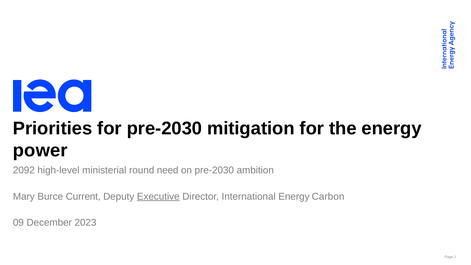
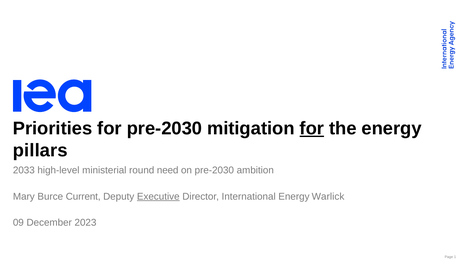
for at (312, 128) underline: none -> present
power: power -> pillars
2092: 2092 -> 2033
Carbon: Carbon -> Warlick
